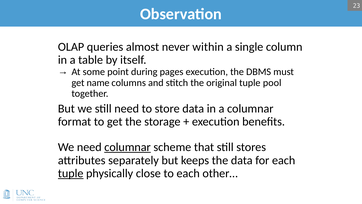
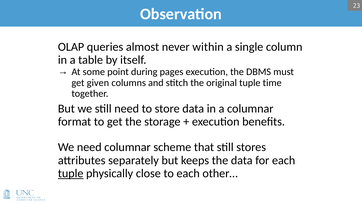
name: name -> given
pool: pool -> time
columnar at (128, 147) underline: present -> none
